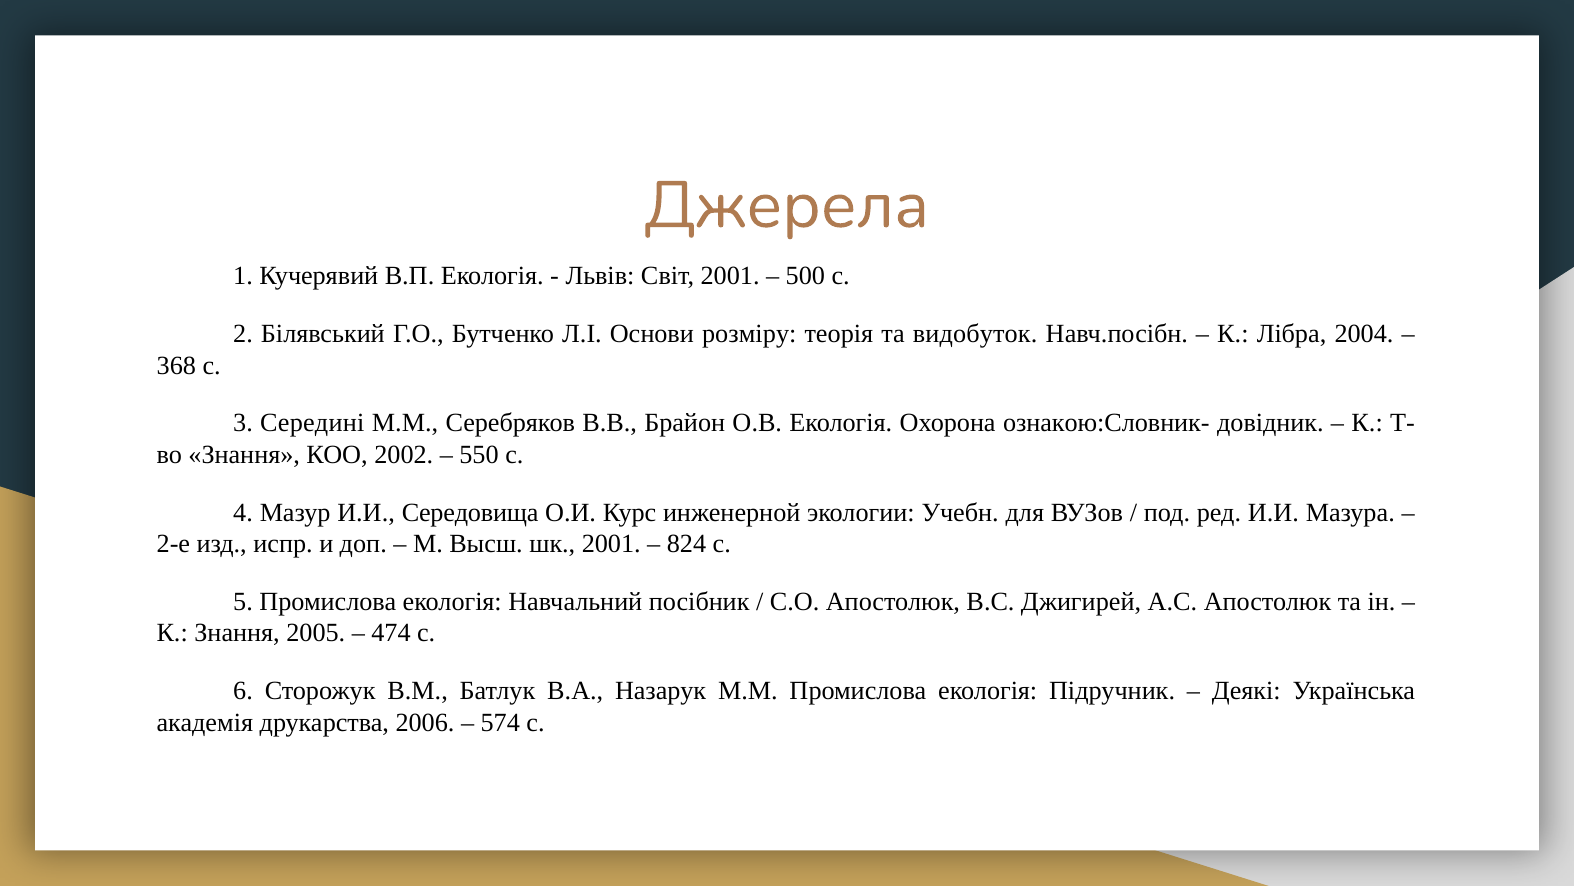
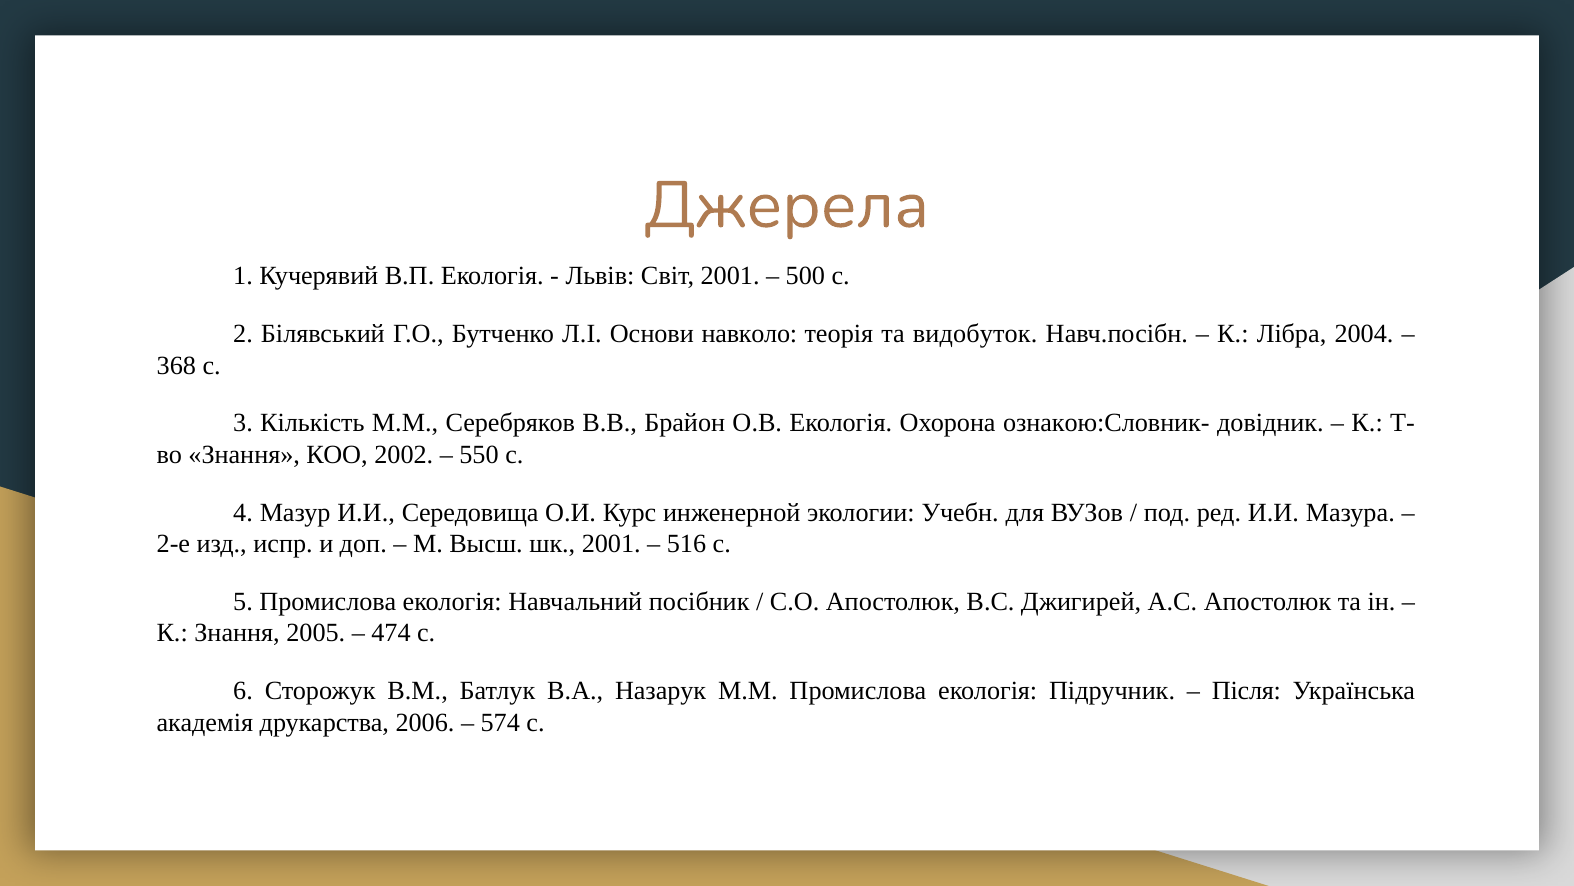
розміру: розміру -> навколо
Середині: Середині -> Кількість
824: 824 -> 516
Деякі: Деякі -> Після
